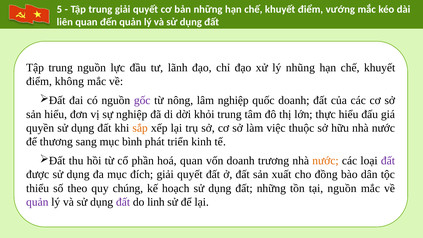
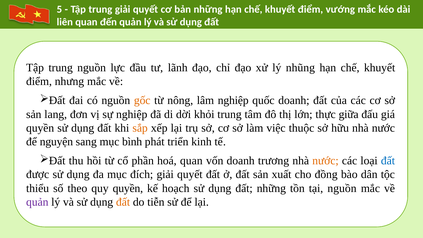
không: không -> nhưng
gốc colour: purple -> orange
sản hiểu: hiểu -> lang
thực hiểu: hiểu -> giữa
thương: thương -> nguyện
đất at (388, 161) colour: purple -> blue
quy chúng: chúng -> quyền
đất at (123, 202) colour: purple -> orange
linh: linh -> tiễn
